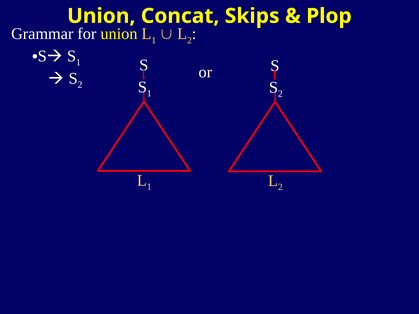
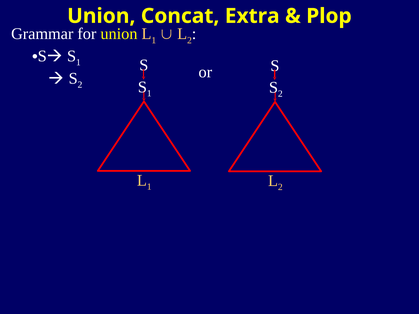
Skips: Skips -> Extra
